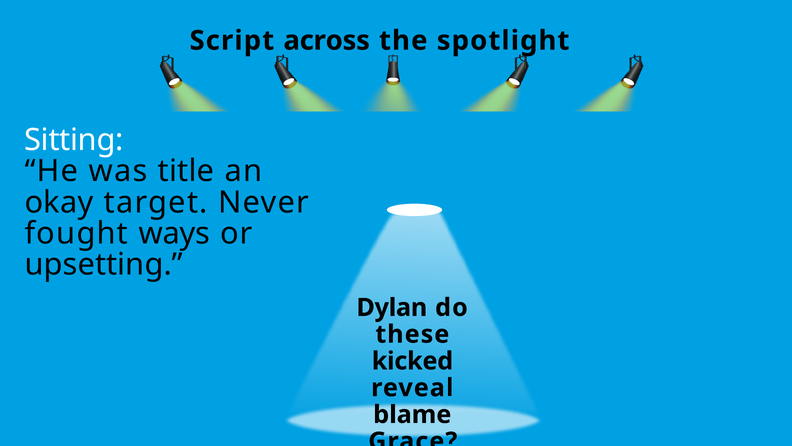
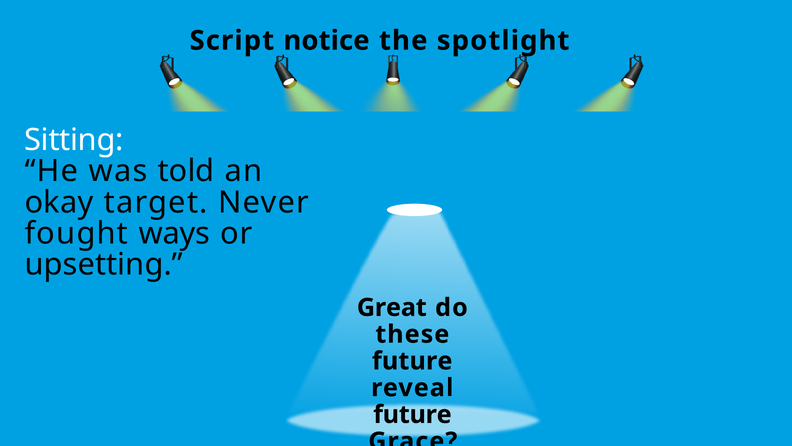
across: across -> notice
title: title -> told
Dylan: Dylan -> Great
kicked at (412, 361): kicked -> future
blame at (412, 414): blame -> future
